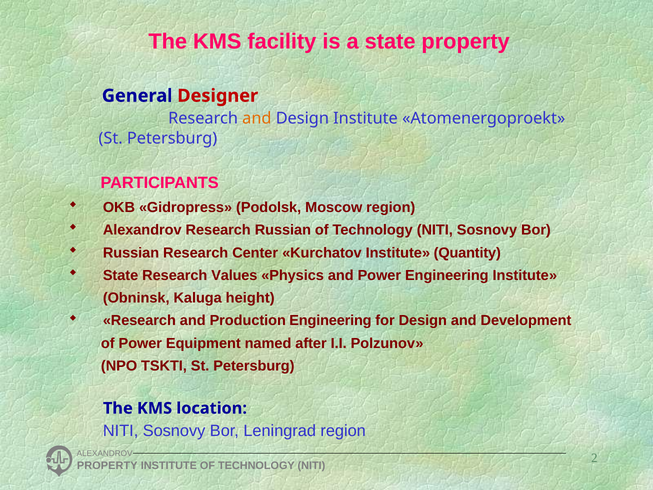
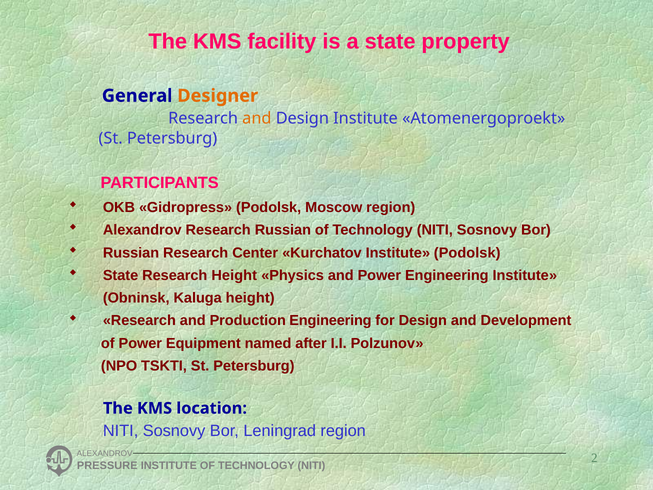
Designer colour: red -> orange
Institute Quantity: Quantity -> Podolsk
Research Values: Values -> Height
PROPERTY at (107, 466): PROPERTY -> PRESSURE
